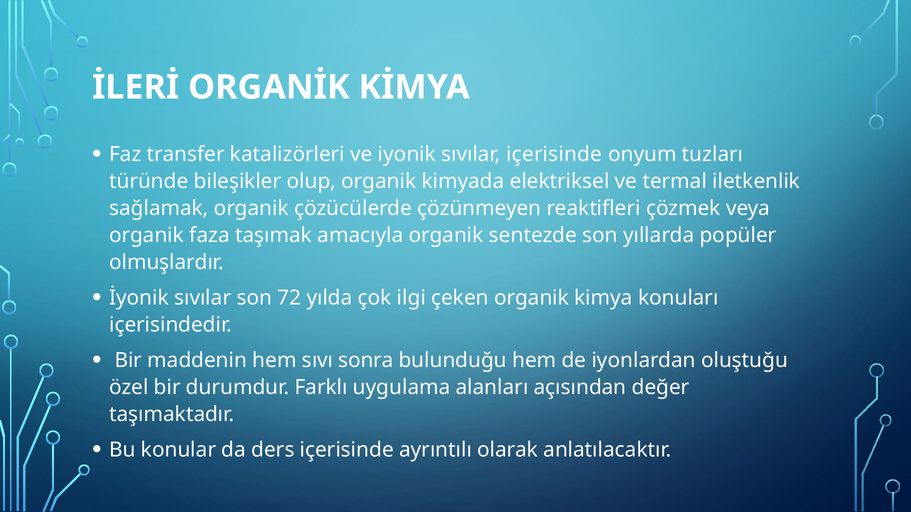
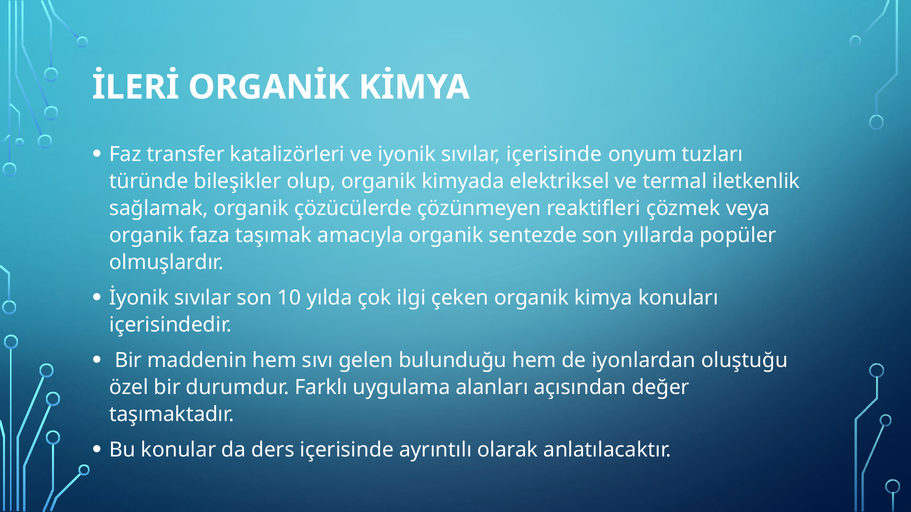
72: 72 -> 10
sonra: sonra -> gelen
